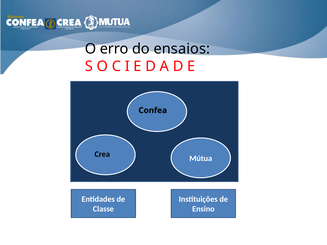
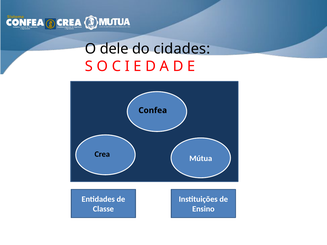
erro: erro -> dele
ensaios: ensaios -> cidades
